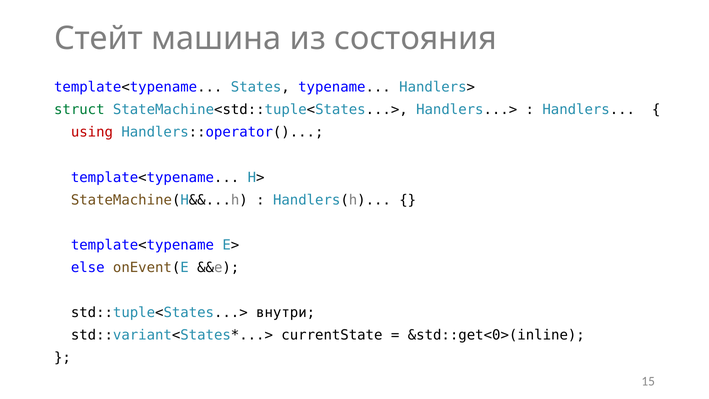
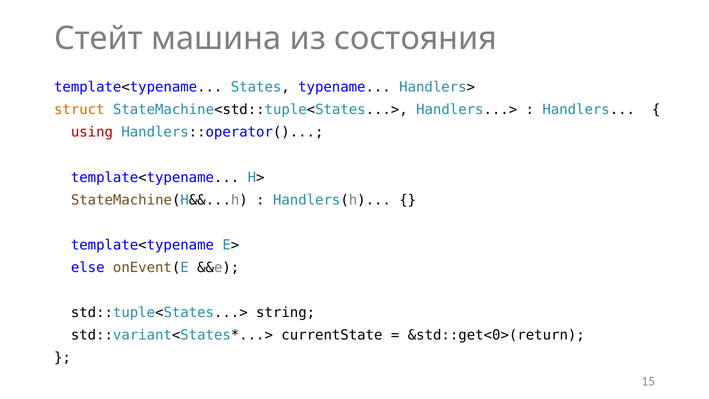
struct colour: green -> orange
внутри: внутри -> string
&std::get<0>(inline: &std::get<0>(inline -> &std::get<0>(return
